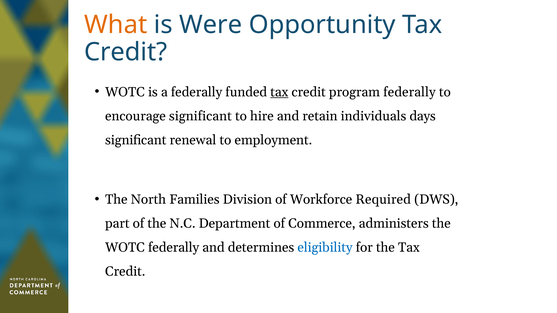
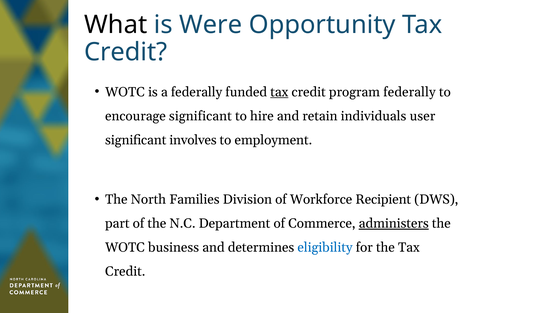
What colour: orange -> black
days: days -> user
renewal: renewal -> involves
Required: Required -> Recipient
administers underline: none -> present
WOTC federally: federally -> business
